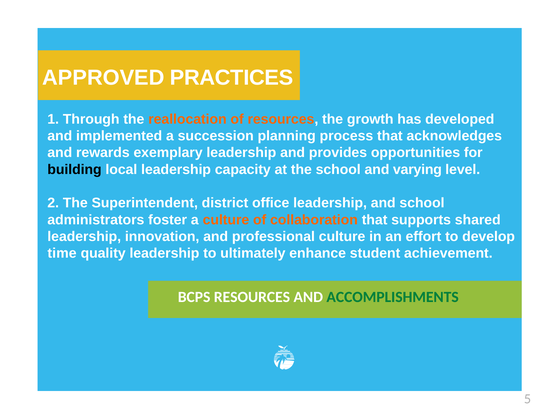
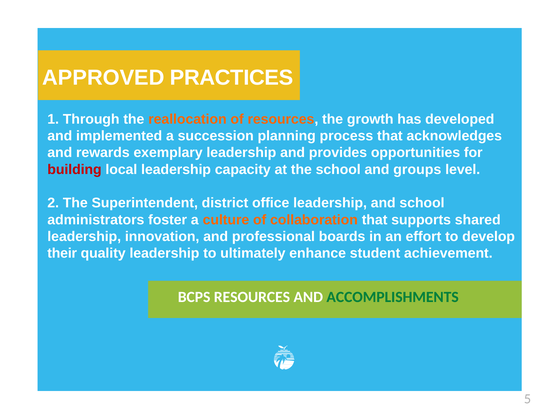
building colour: black -> red
varying: varying -> groups
professional culture: culture -> boards
time: time -> their
